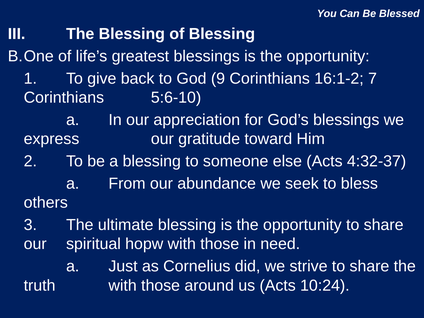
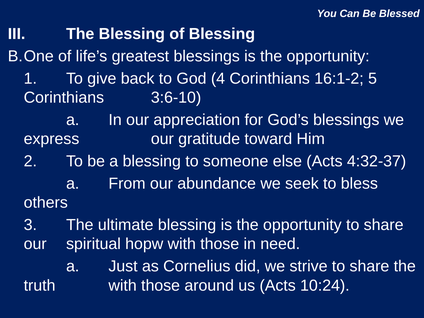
9: 9 -> 4
7: 7 -> 5
5:6-10: 5:6-10 -> 3:6-10
